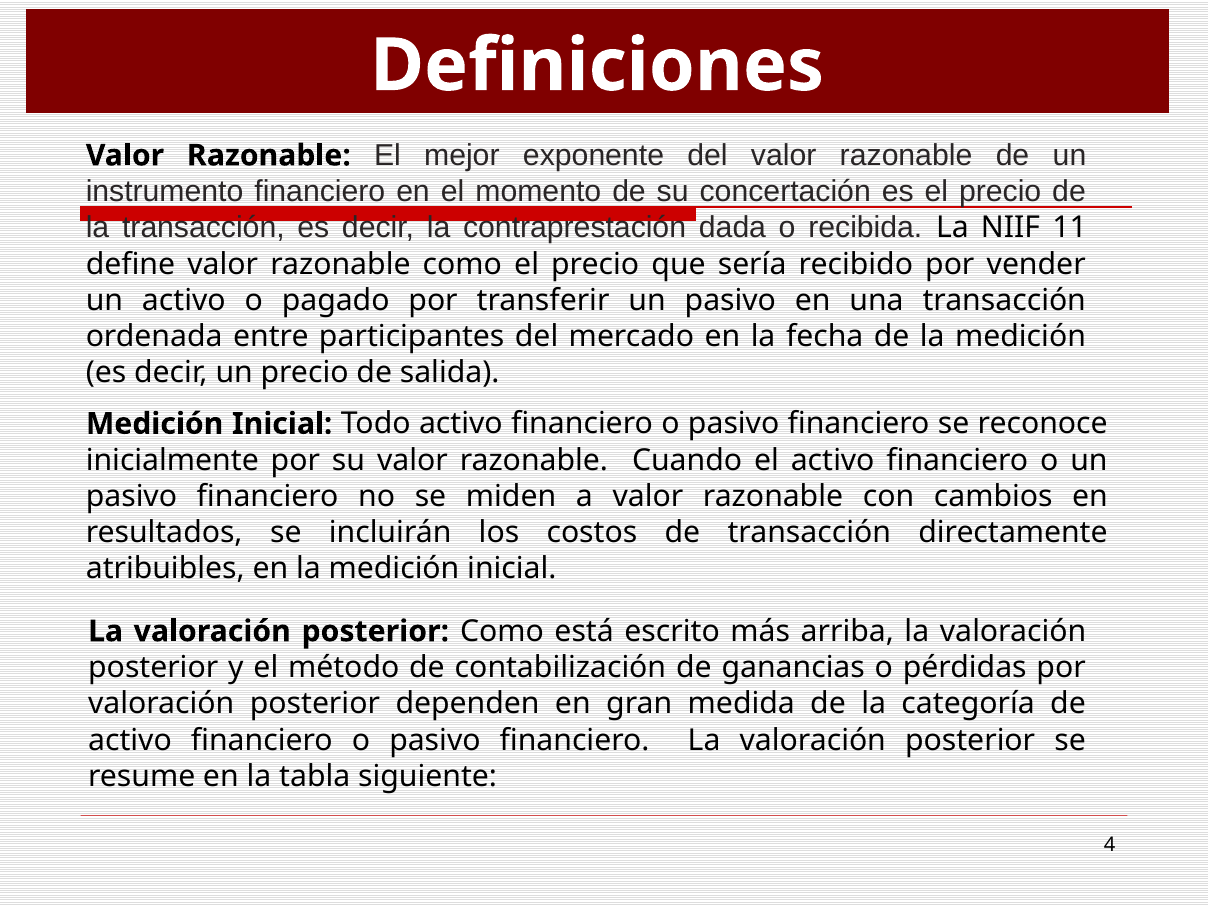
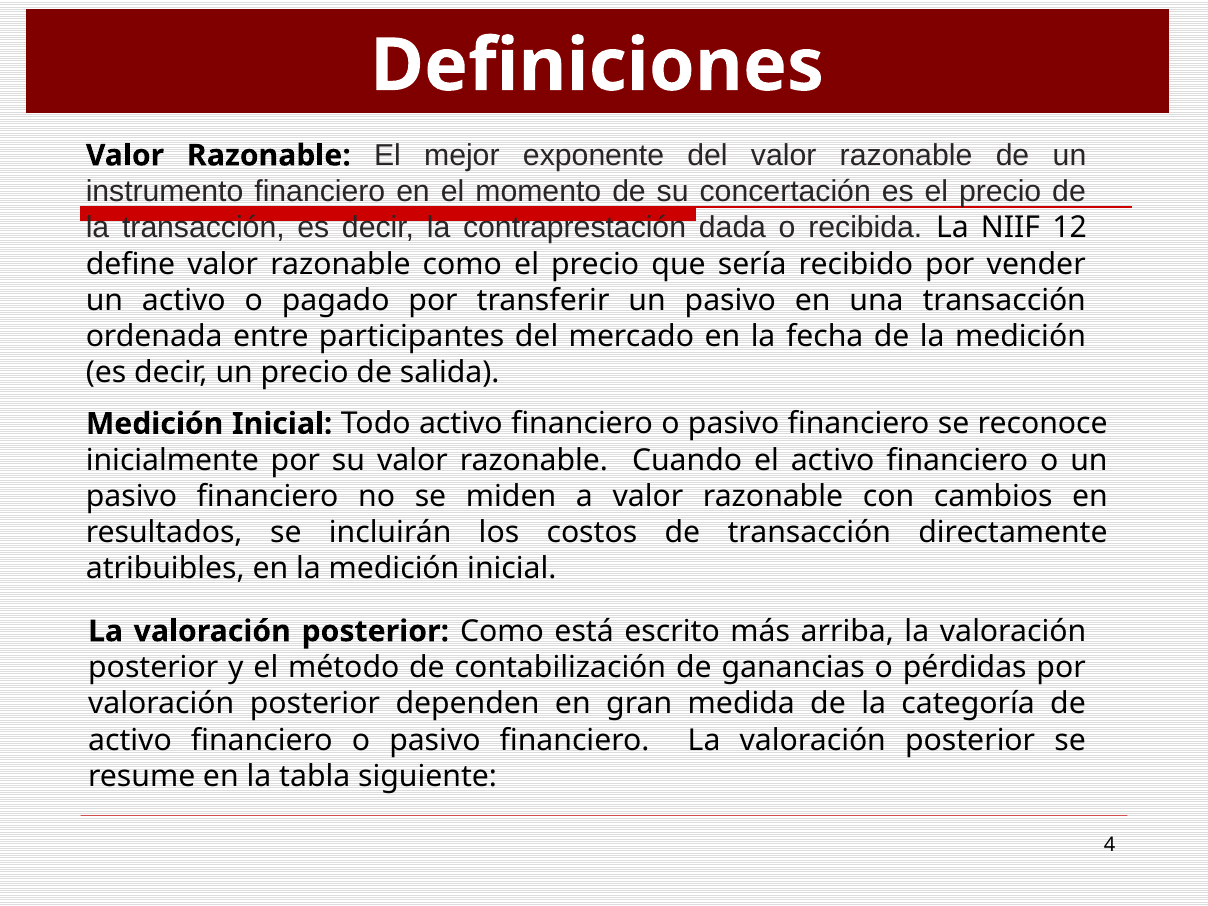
11: 11 -> 12
